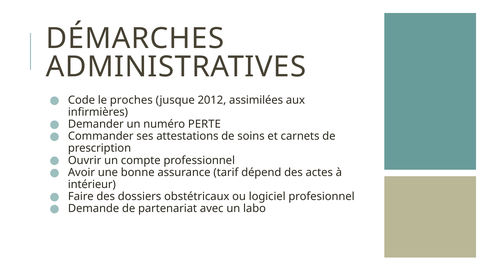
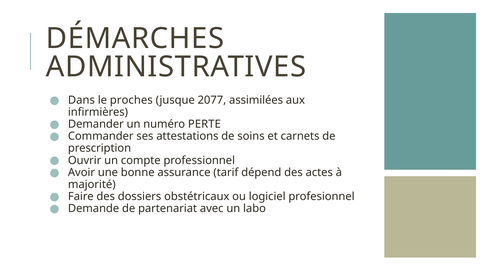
Code: Code -> Dans
2012: 2012 -> 2077
intérieur: intérieur -> majorité
